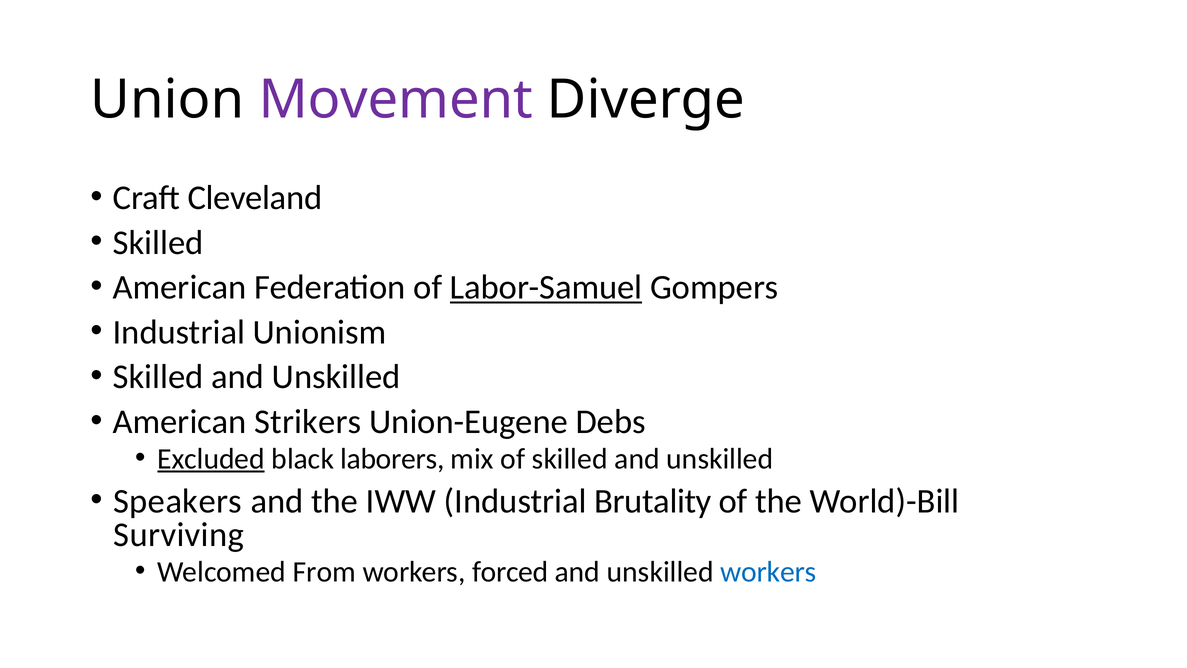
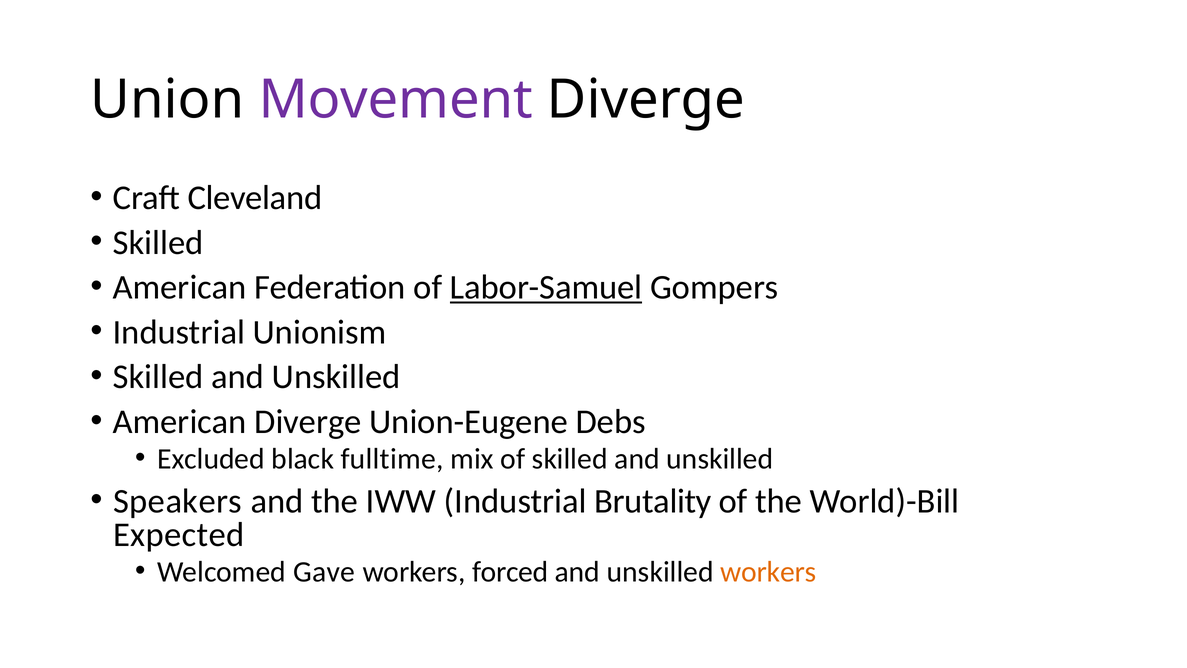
American Strikers: Strikers -> Diverge
Excluded underline: present -> none
laborers: laborers -> fulltime
Surviving: Surviving -> Expected
From: From -> Gave
workers at (768, 571) colour: blue -> orange
